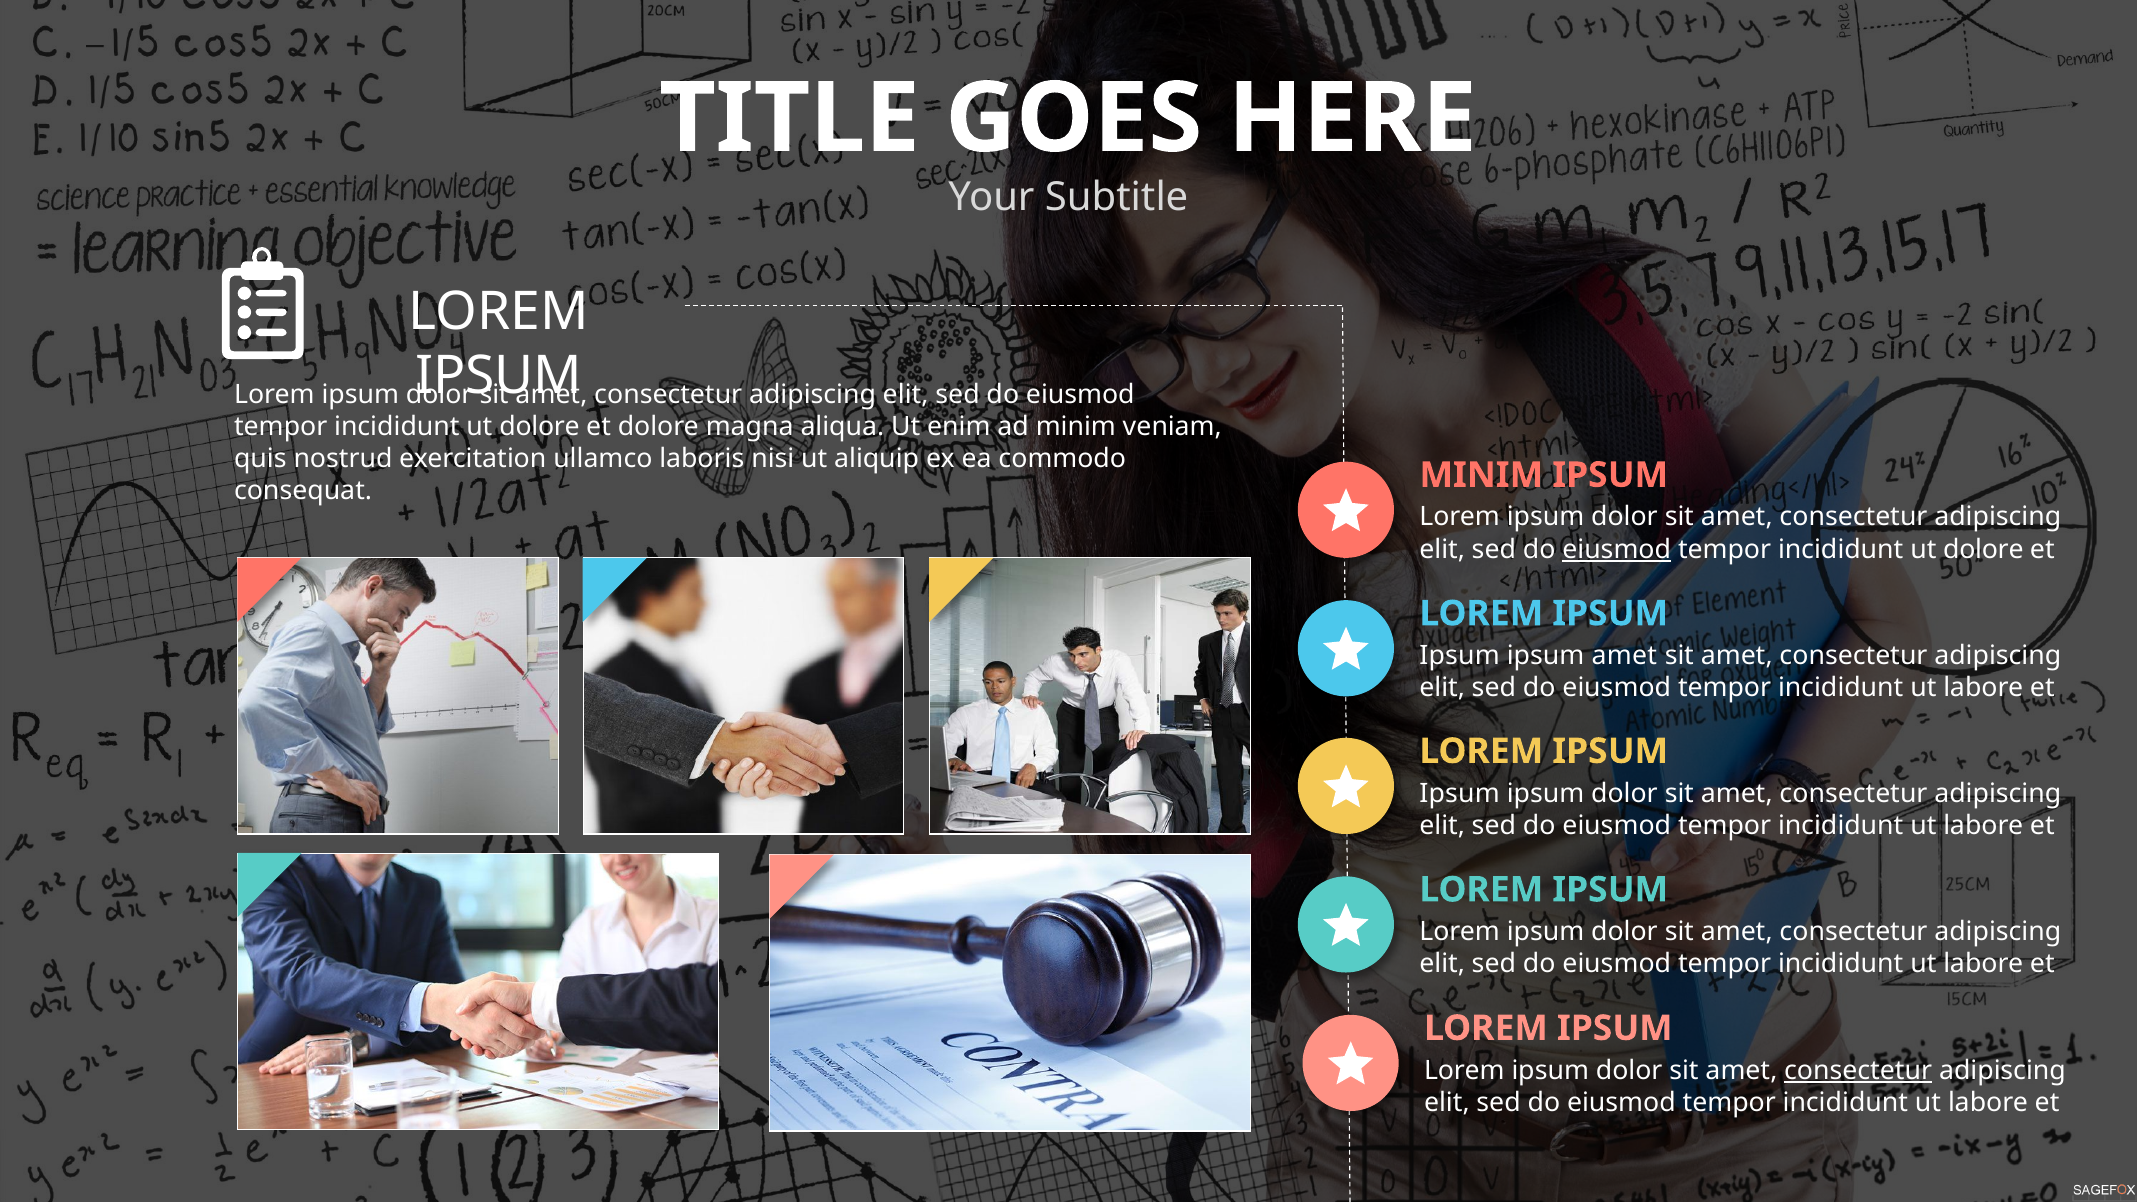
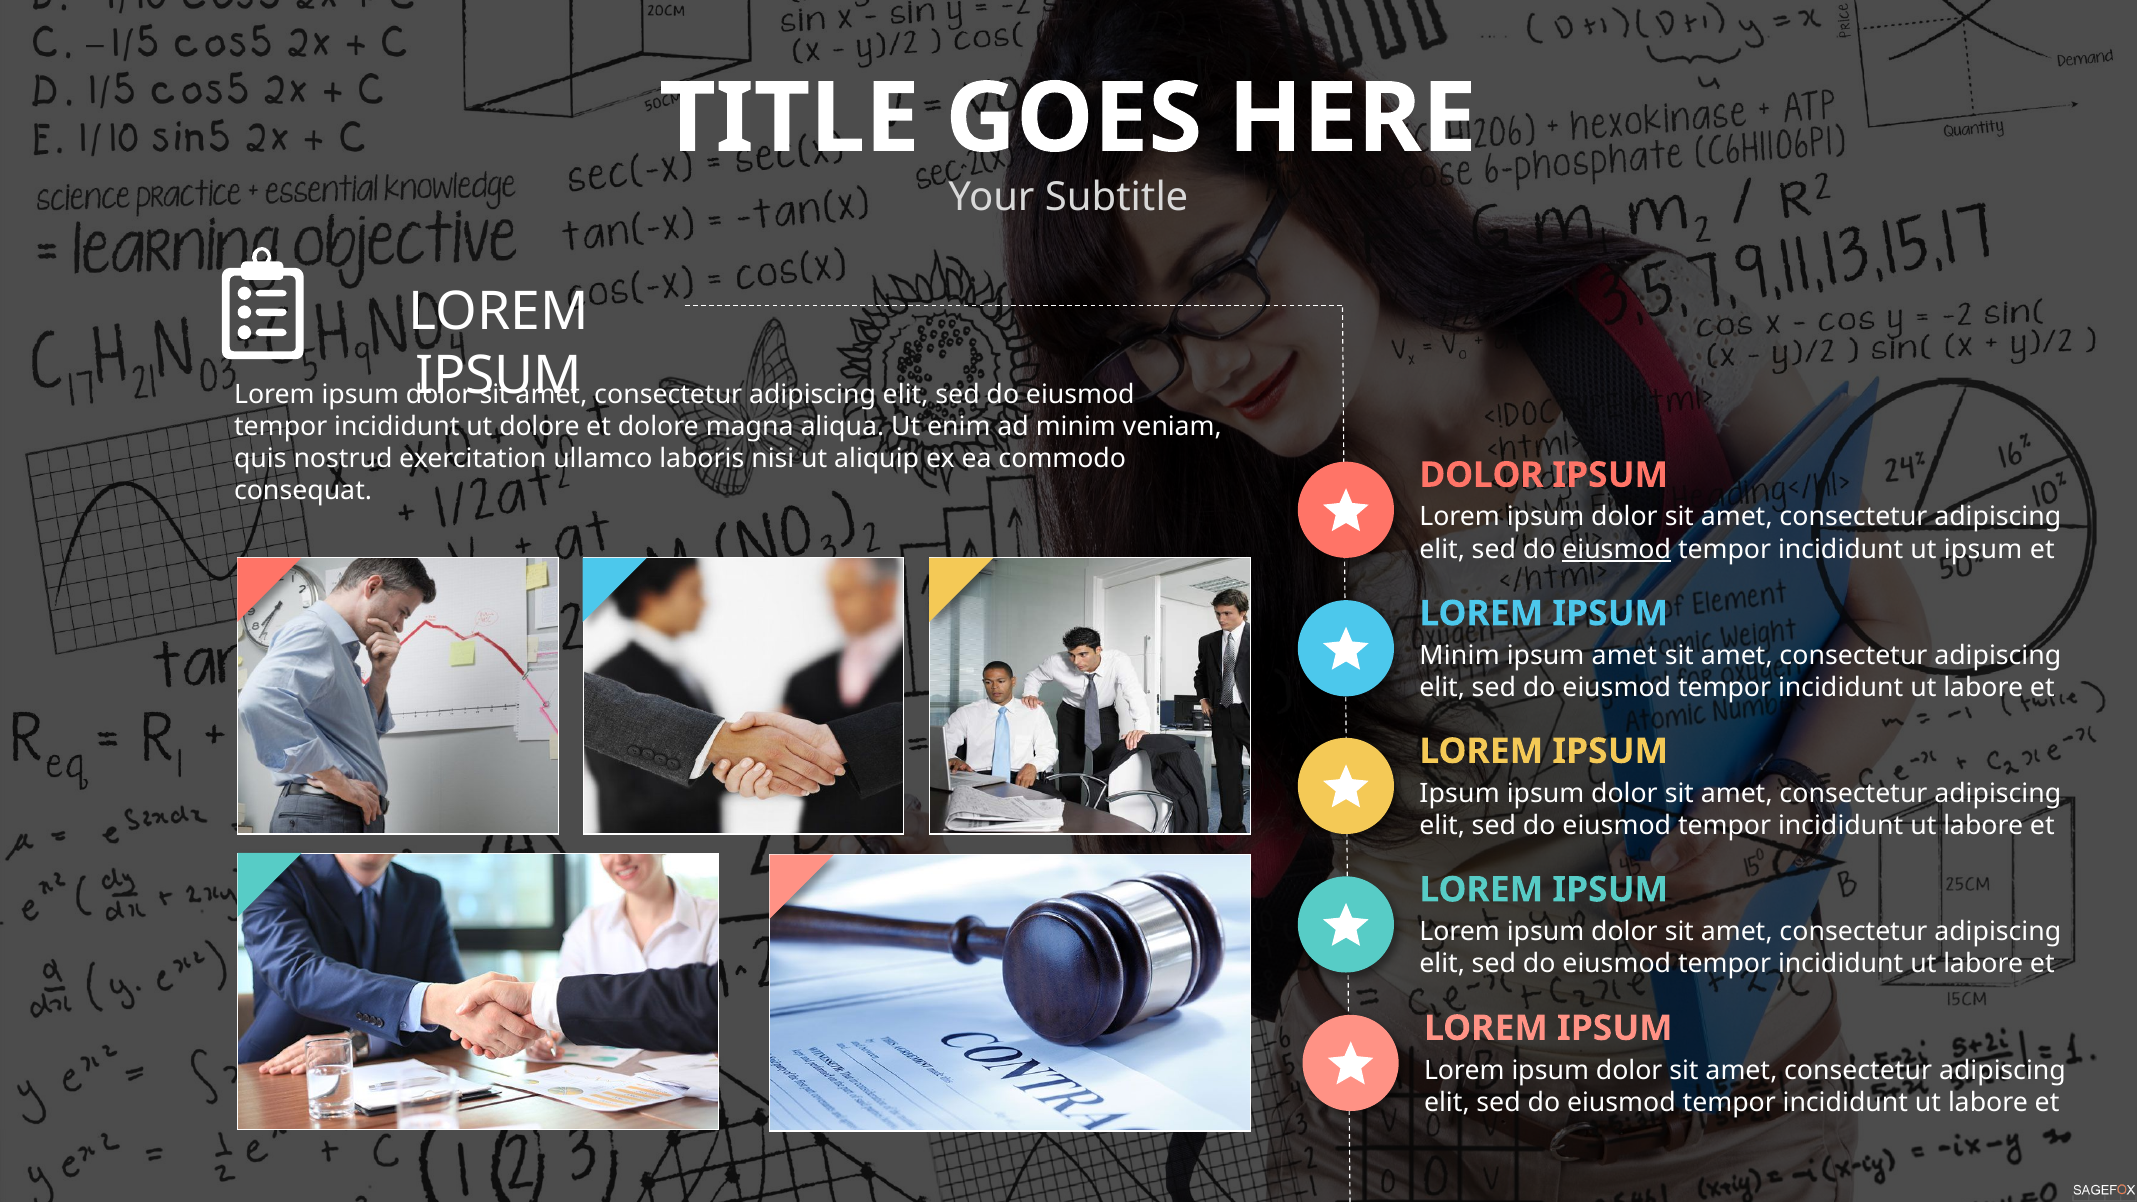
MINIM at (1481, 475): MINIM -> DOLOR
dolore at (1983, 549): dolore -> ipsum
Ipsum at (1460, 656): Ipsum -> Minim
consectetur at (1858, 1070) underline: present -> none
